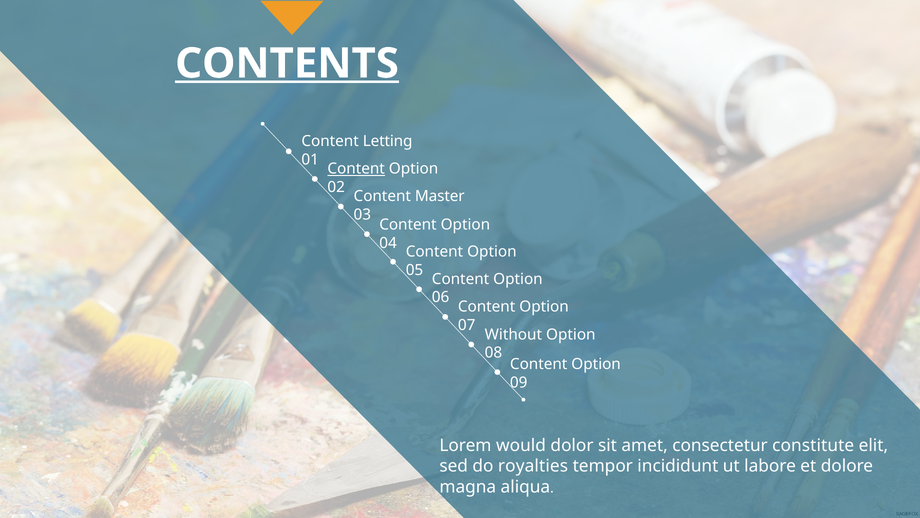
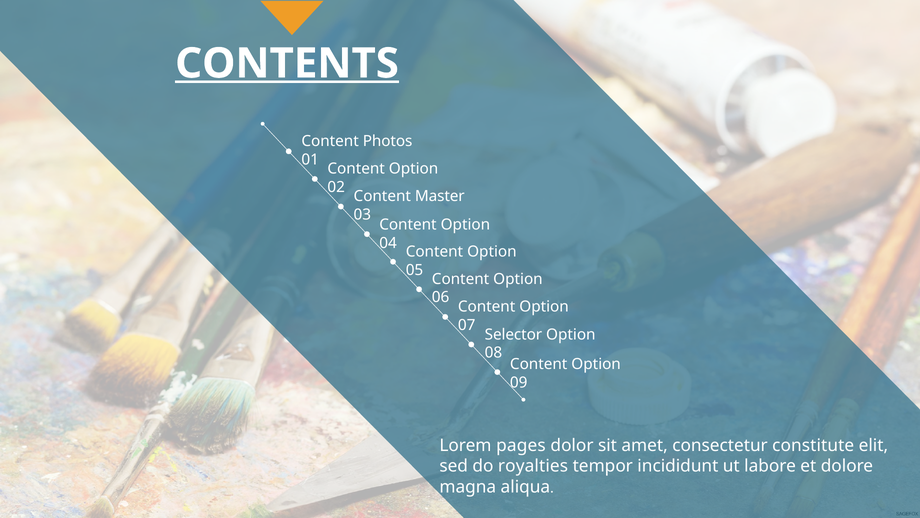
Letting: Letting -> Photos
Content at (356, 169) underline: present -> none
Without: Without -> Selector
would: would -> pages
